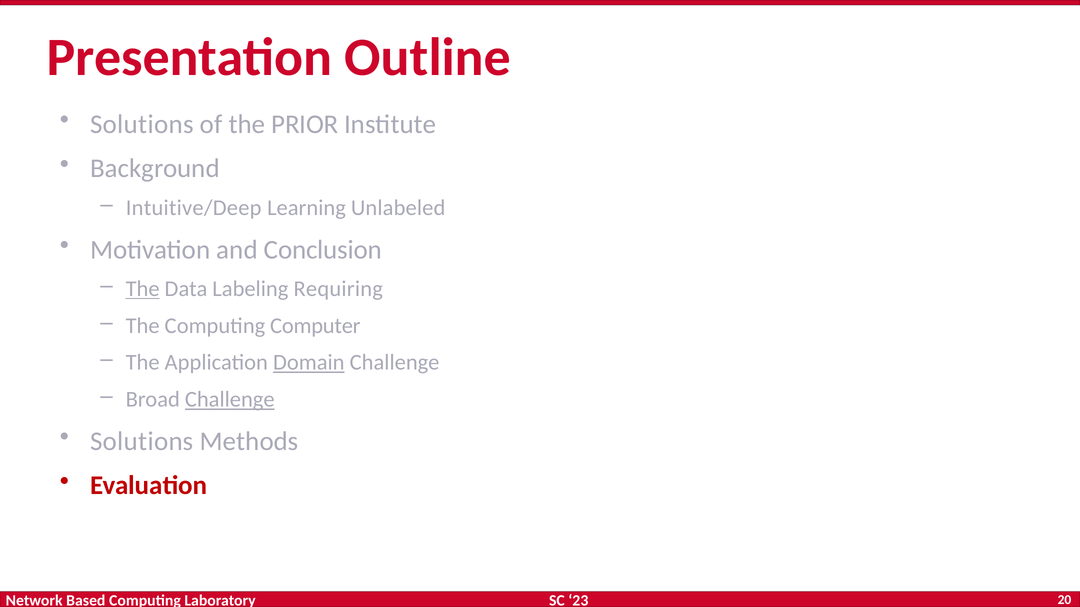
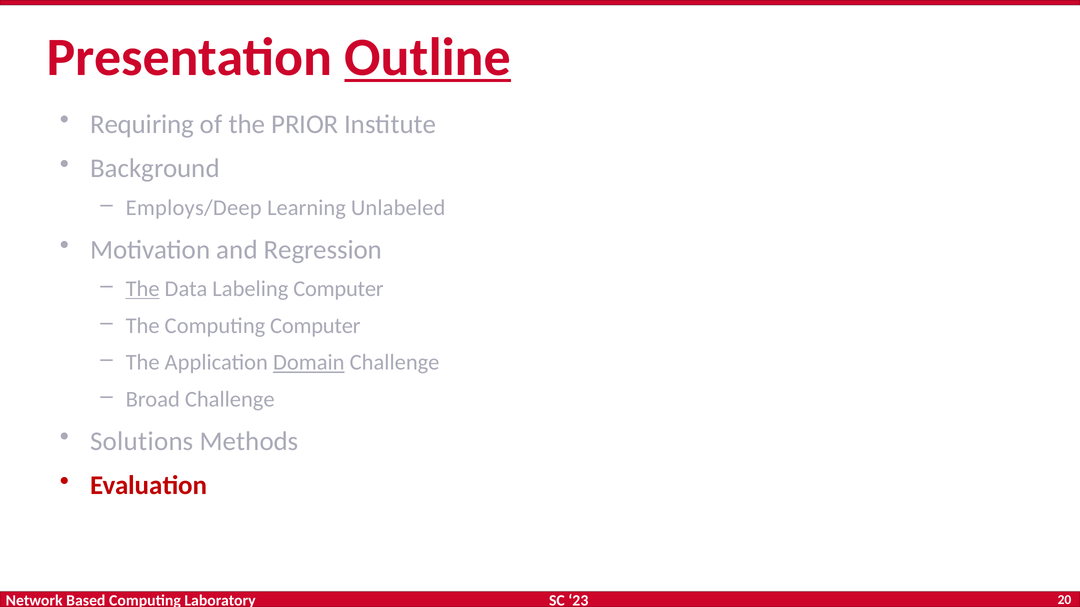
Outline underline: none -> present
Solutions at (142, 124): Solutions -> Requiring
Intuitive/Deep: Intuitive/Deep -> Employs/Deep
Conclusion: Conclusion -> Regression
Labeling Requiring: Requiring -> Computer
Challenge at (230, 400) underline: present -> none
